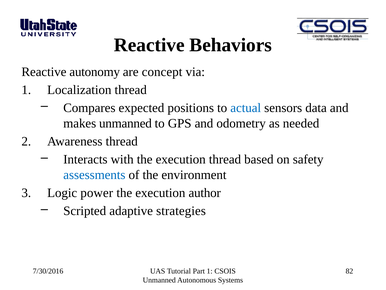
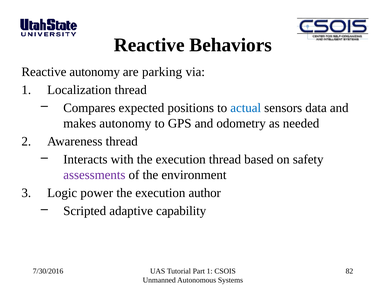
concept: concept -> parking
makes unmanned: unmanned -> autonomy
assessments colour: blue -> purple
strategies: strategies -> capability
